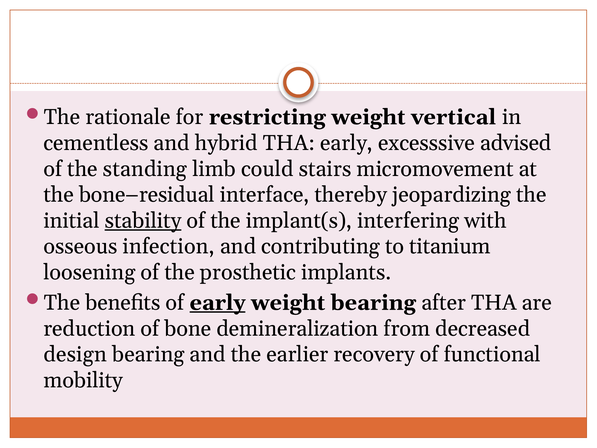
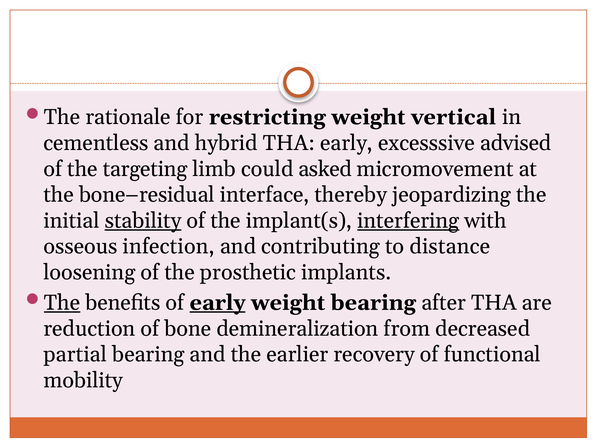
standing: standing -> targeting
stairs: stairs -> asked
interfering underline: none -> present
titanium: titanium -> distance
The at (62, 303) underline: none -> present
design: design -> partial
